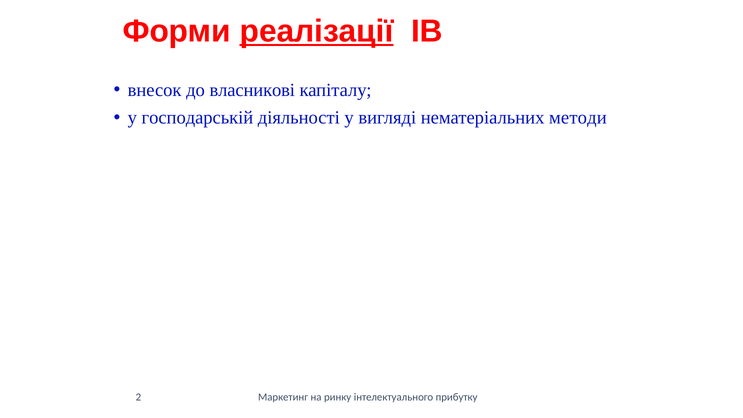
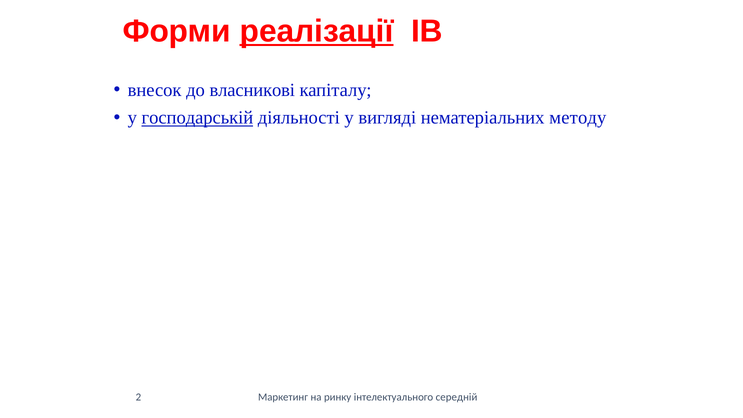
господарській underline: none -> present
методи: методи -> методу
прибутку: прибутку -> середній
